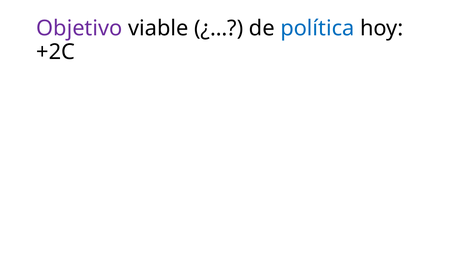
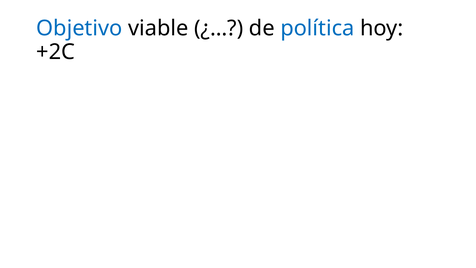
Objetivo colour: purple -> blue
